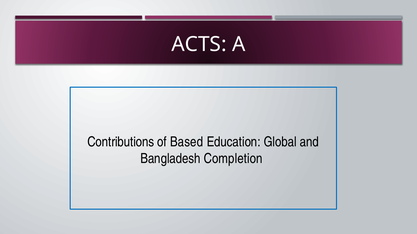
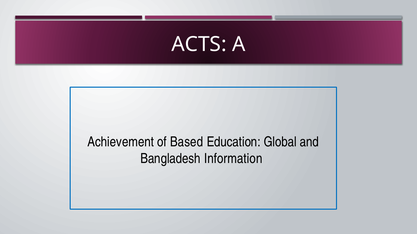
Contributions: Contributions -> Achievement
Completion: Completion -> Information
